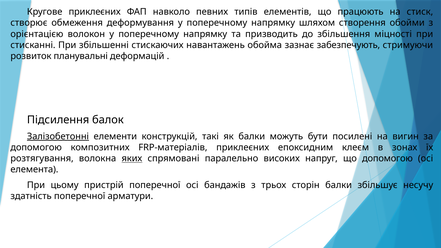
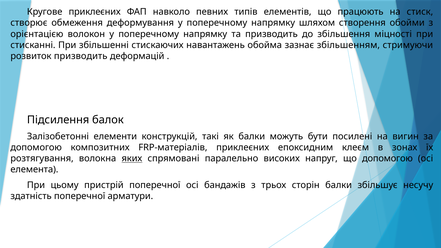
забезпечують: забезпечують -> збільшенням
розвиток планувальні: планувальні -> призводить
Залізобетонні underline: present -> none
